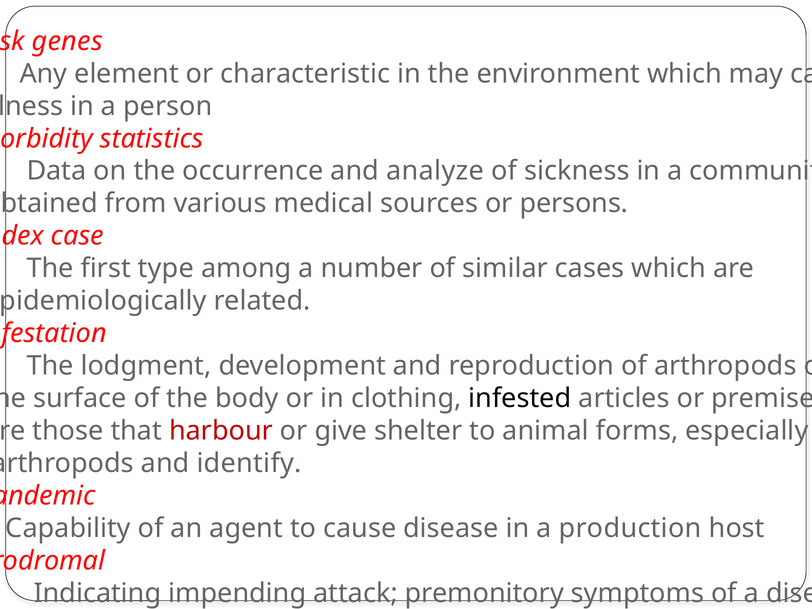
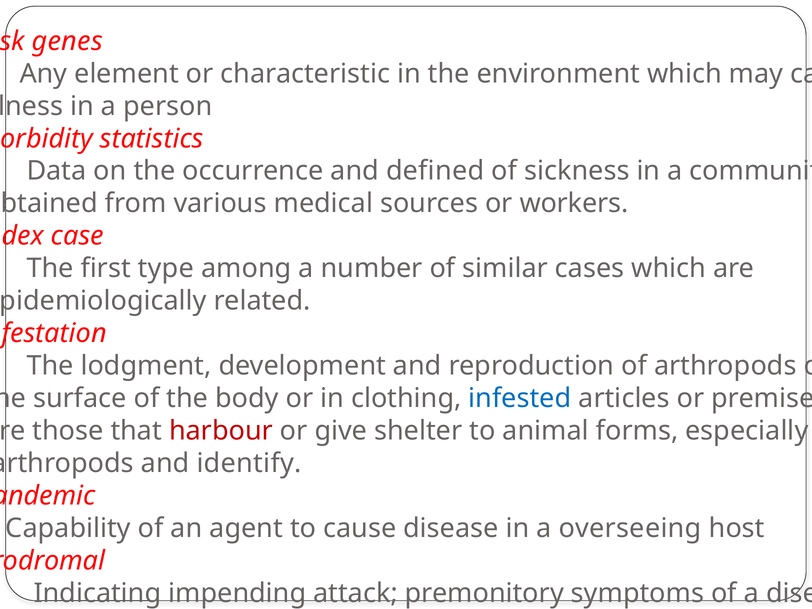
analyze: analyze -> defined
persons: persons -> workers
infested colour: black -> blue
production: production -> overseeing
